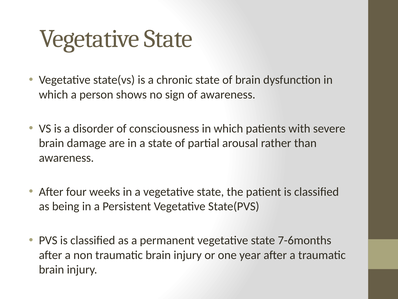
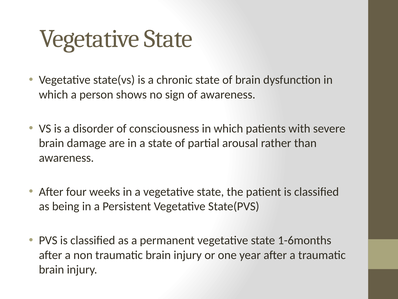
7-6months: 7-6months -> 1-6months
